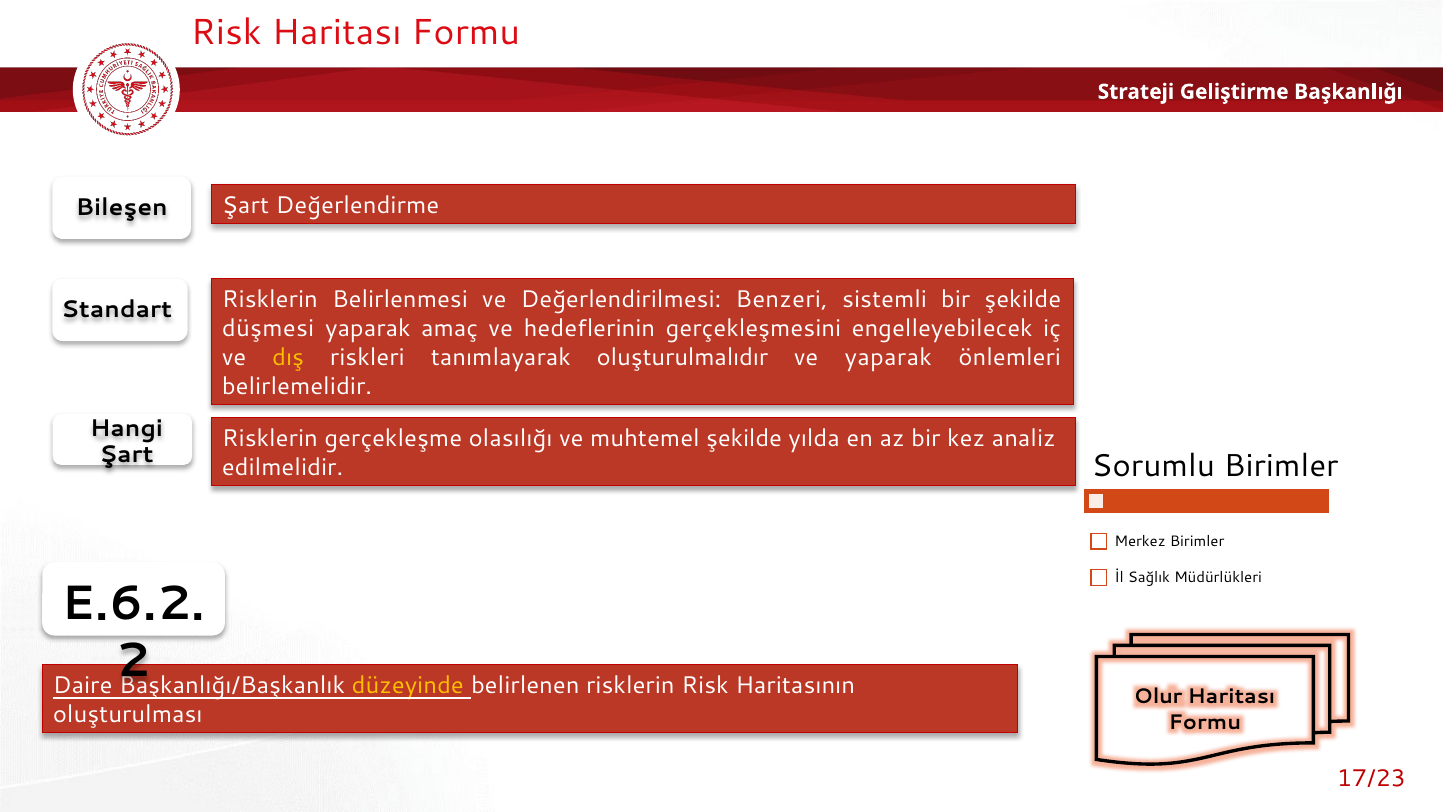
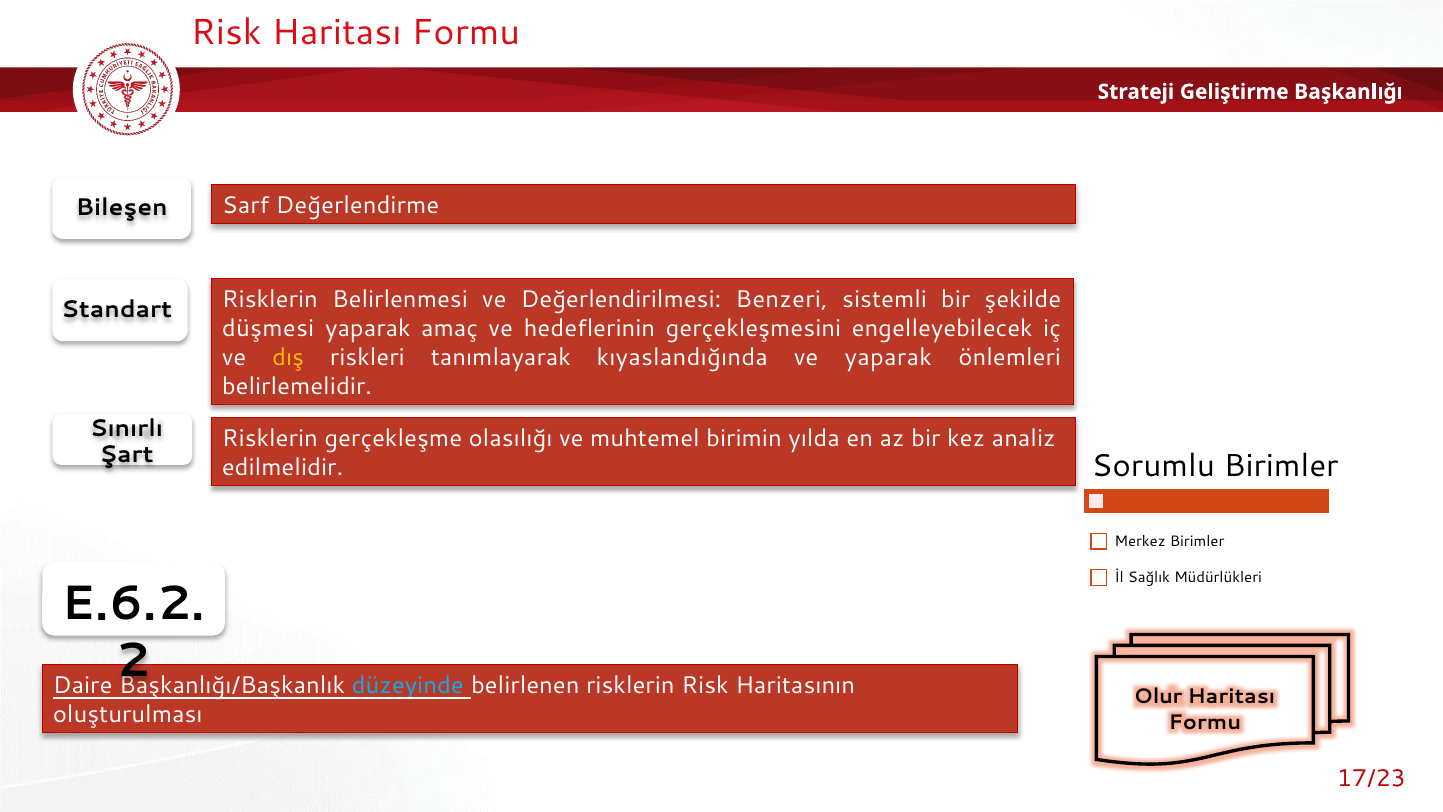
Şart at (245, 206): Şart -> Sarf
oluşturulmalıdır: oluşturulmalıdır -> kıyaslandığında
Hangi: Hangi -> Sınırlı
muhtemel şekilde: şekilde -> birimin
düzeyinde colour: yellow -> light blue
